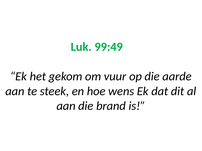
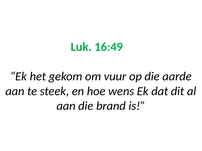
99:49: 99:49 -> 16:49
